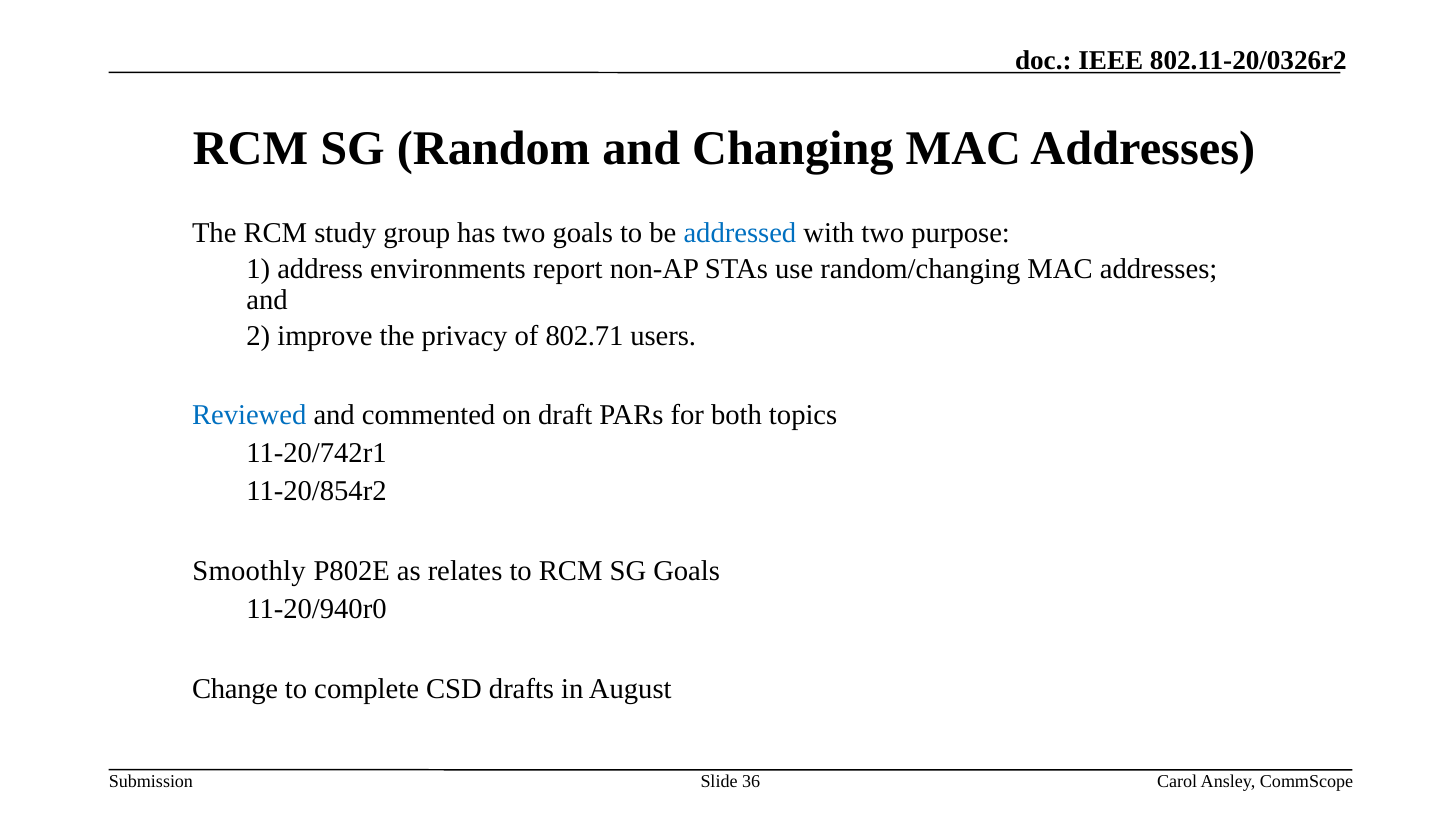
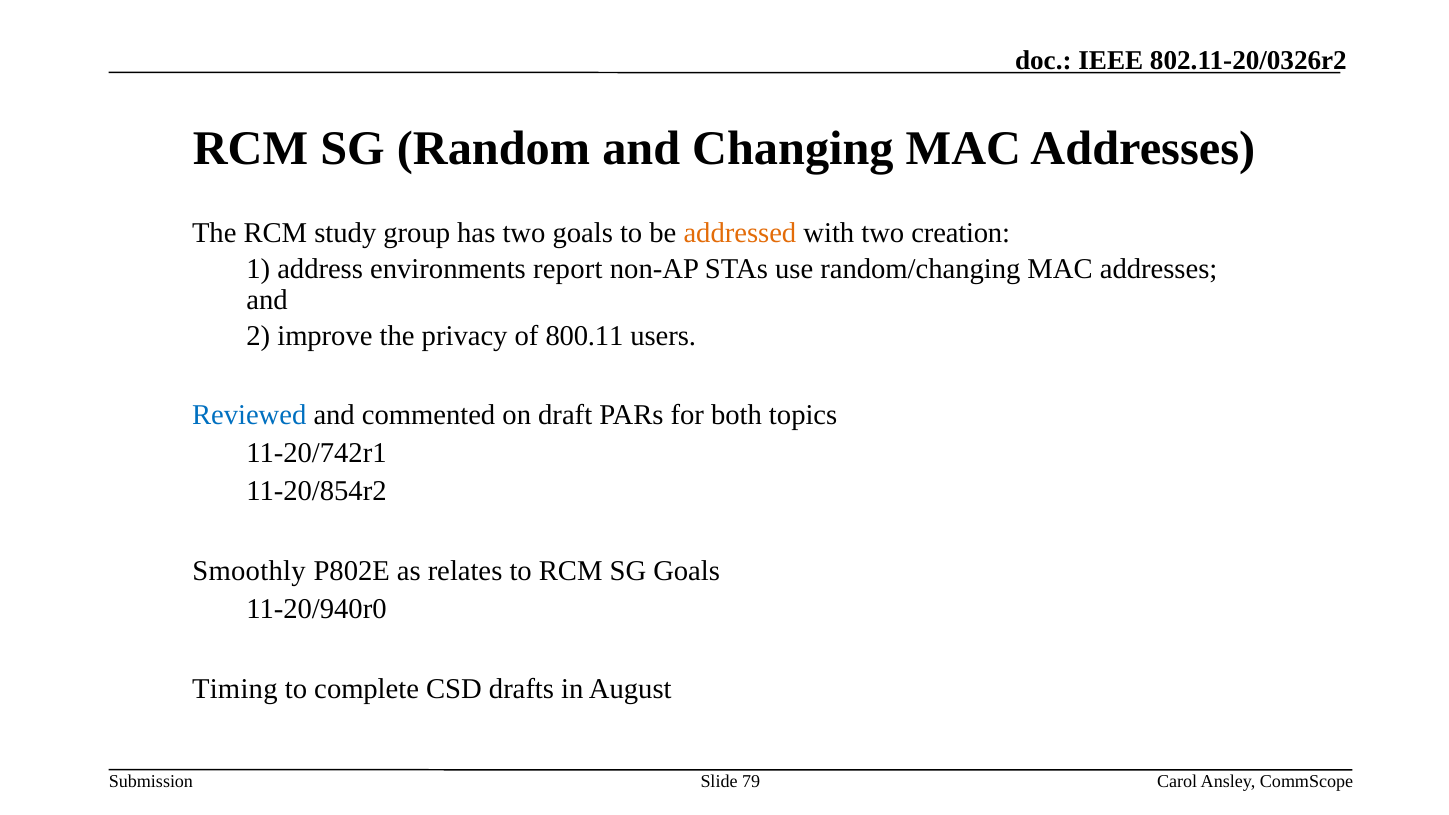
addressed colour: blue -> orange
purpose: purpose -> creation
802.71: 802.71 -> 800.11
Change: Change -> Timing
36: 36 -> 79
